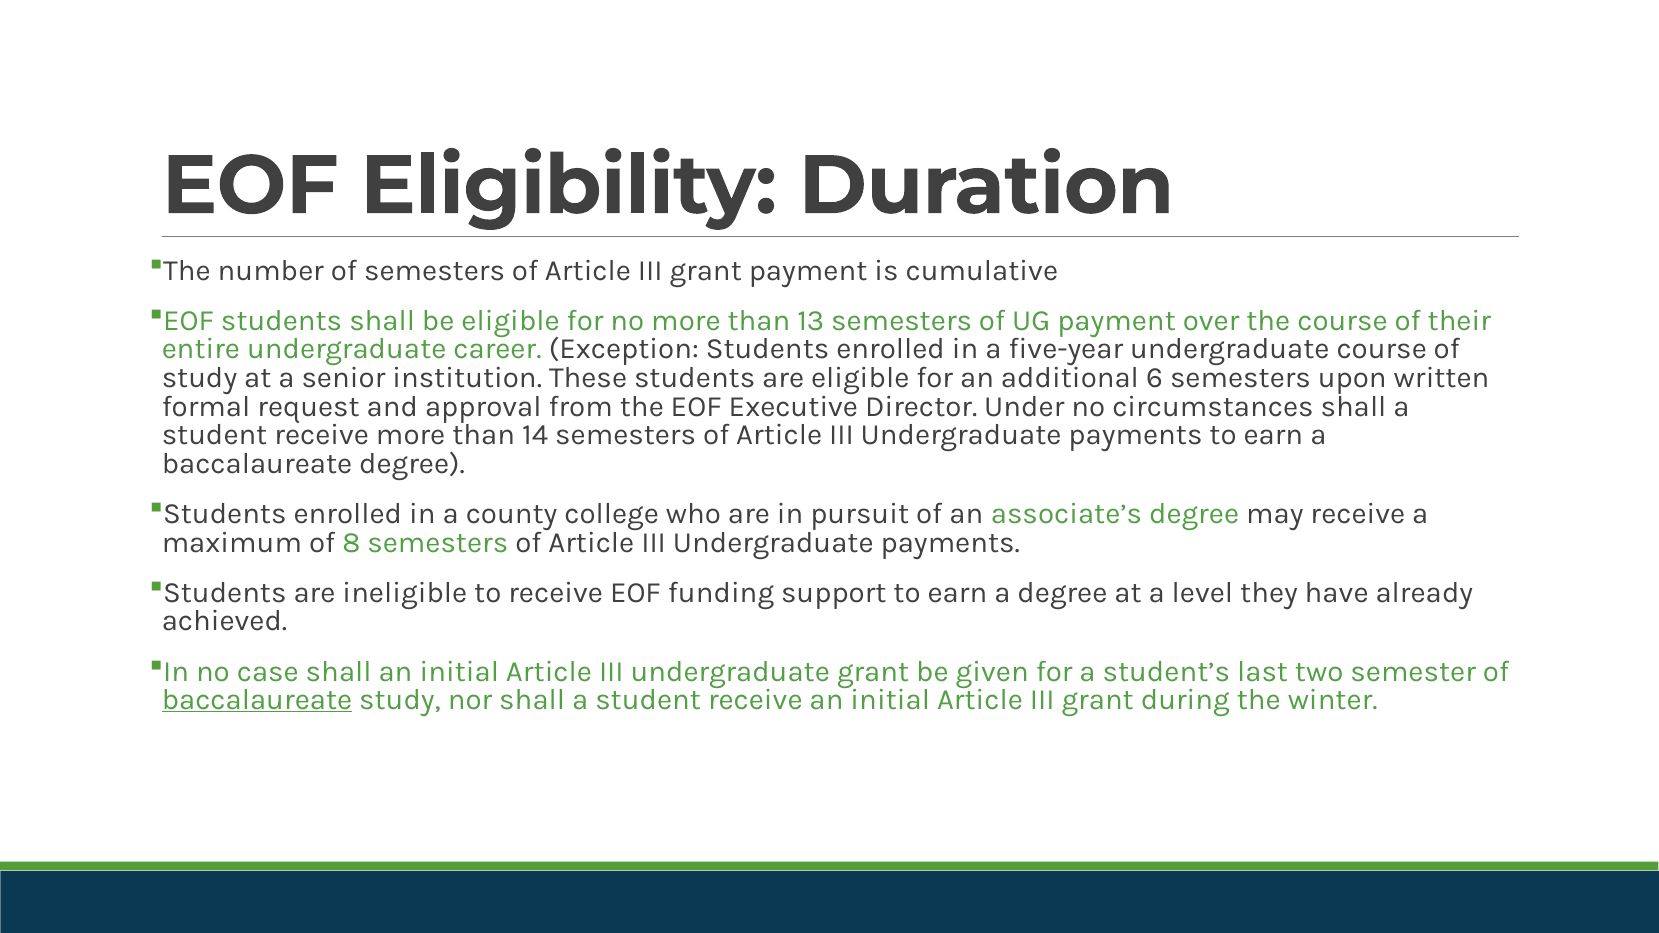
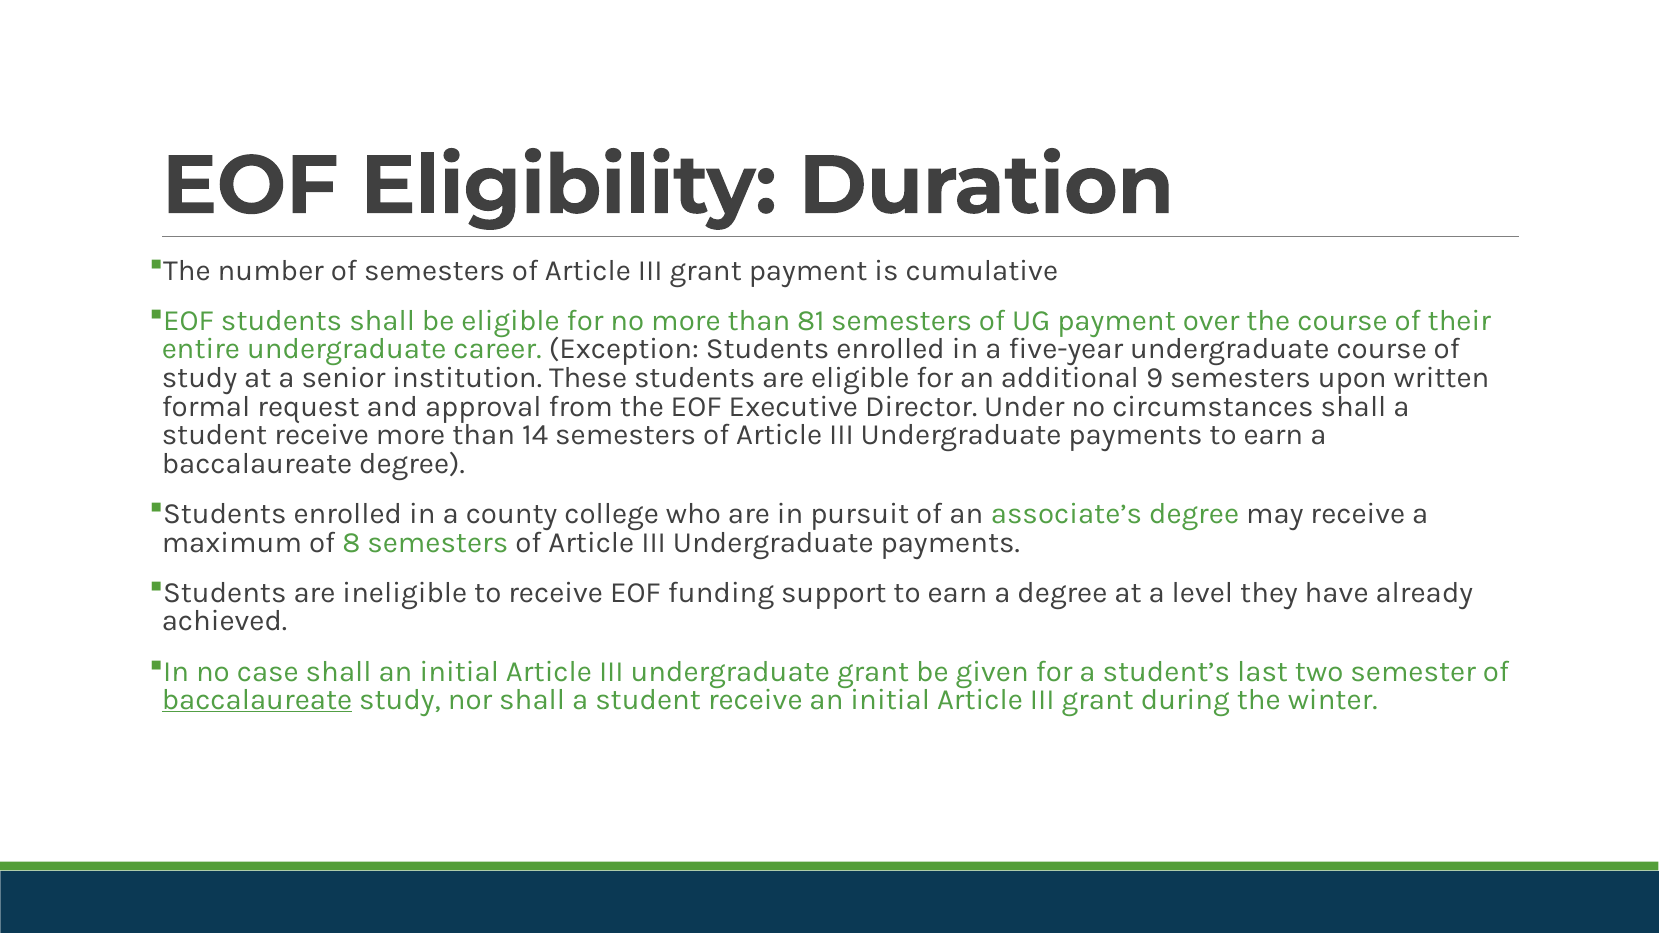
13: 13 -> 81
6: 6 -> 9
